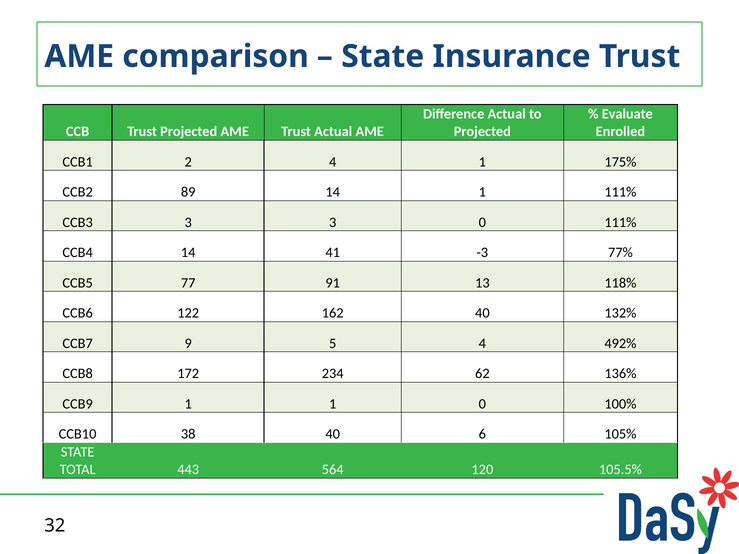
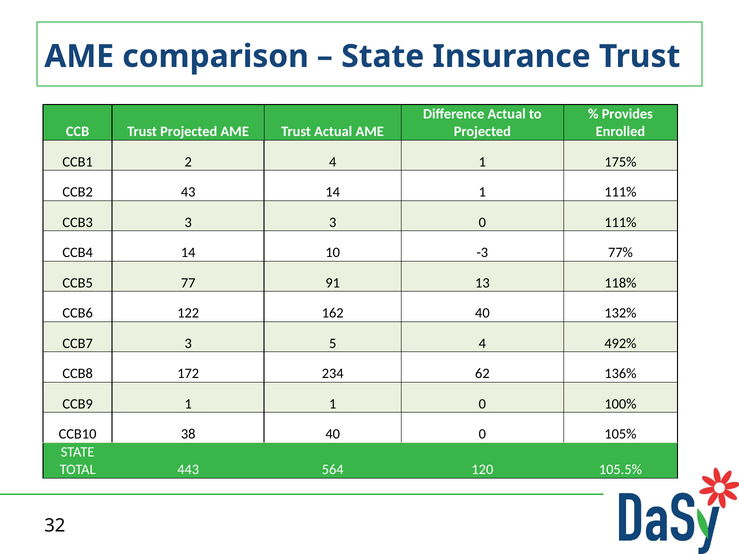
Evaluate: Evaluate -> Provides
89: 89 -> 43
41: 41 -> 10
CCB7 9: 9 -> 3
40 6: 6 -> 0
